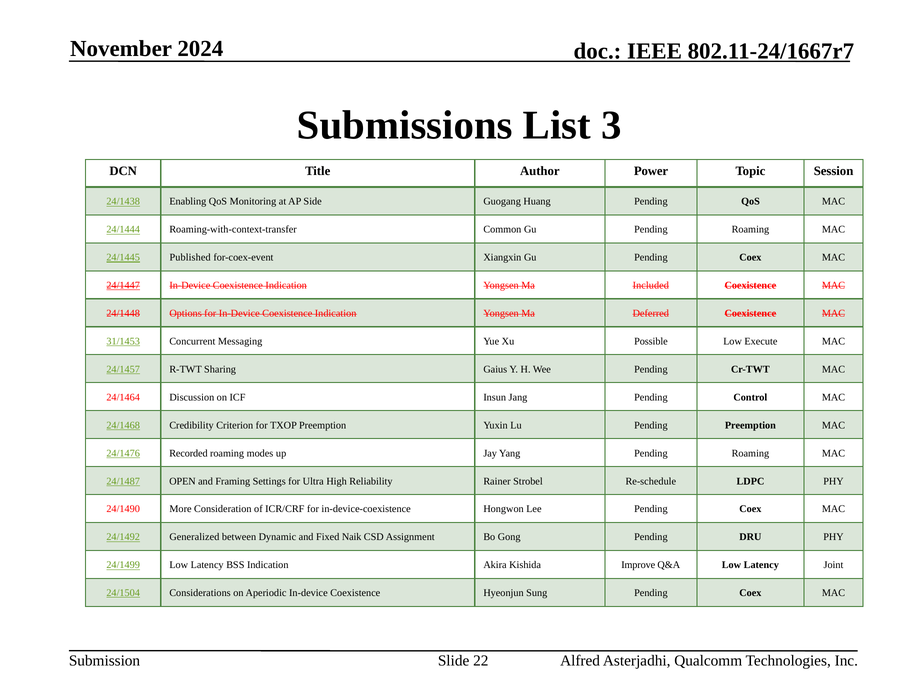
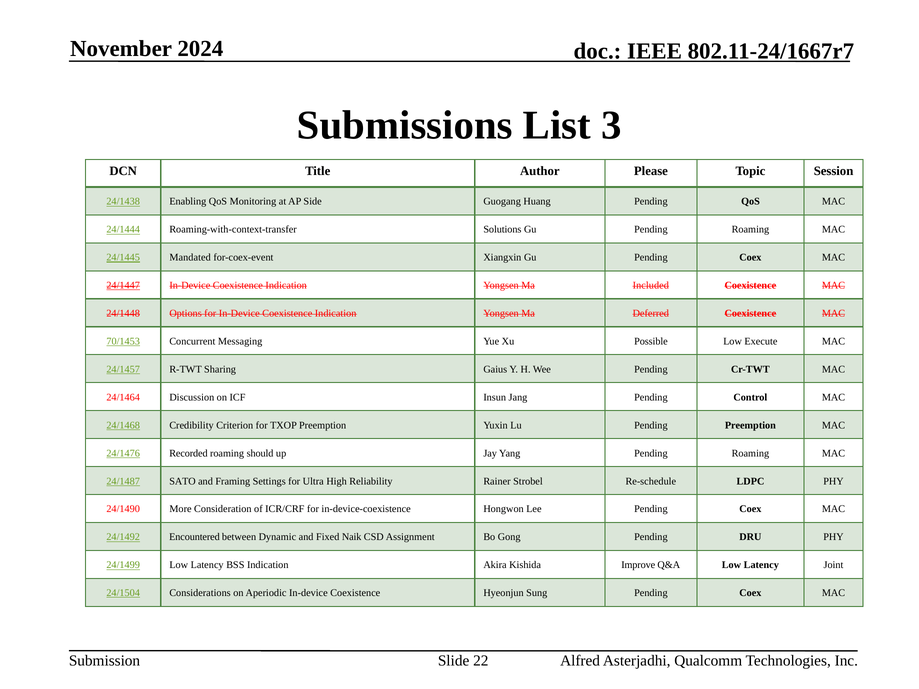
Power: Power -> Please
Common: Common -> Solutions
Published: Published -> Mandated
31/1453: 31/1453 -> 70/1453
modes: modes -> should
OPEN: OPEN -> SATO
Generalized: Generalized -> Encountered
